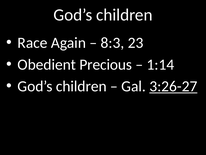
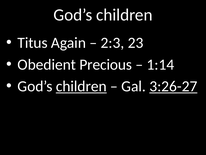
Race: Race -> Titus
8:3: 8:3 -> 2:3
children at (81, 86) underline: none -> present
